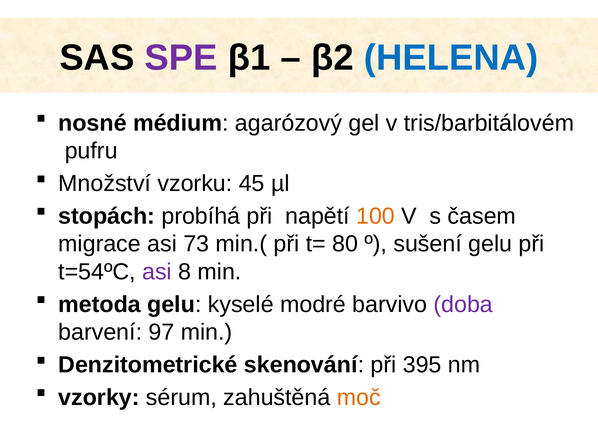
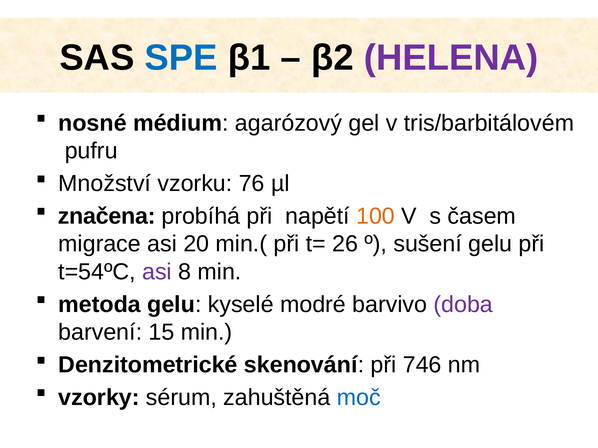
SPE colour: purple -> blue
HELENA colour: blue -> purple
45: 45 -> 76
stopách: stopách -> značena
73: 73 -> 20
80: 80 -> 26
97: 97 -> 15
395: 395 -> 746
moč colour: orange -> blue
